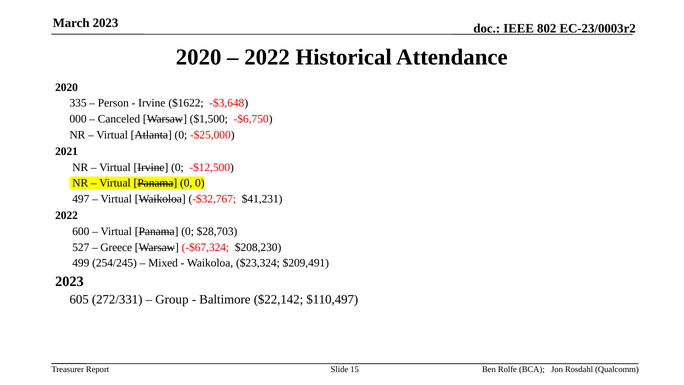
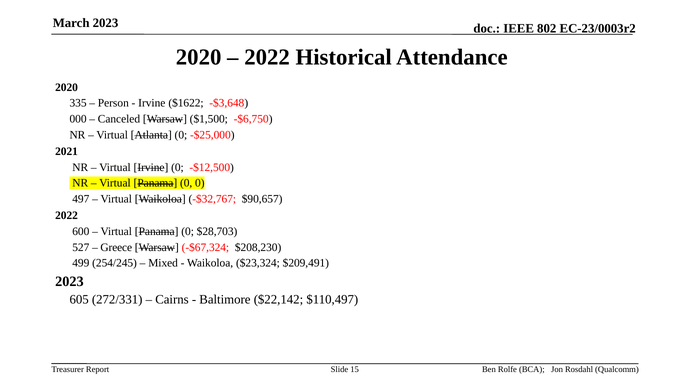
$41,231: $41,231 -> $90,657
Group: Group -> Cairns
